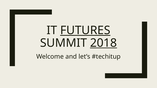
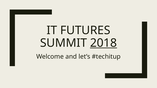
FUTURES underline: present -> none
